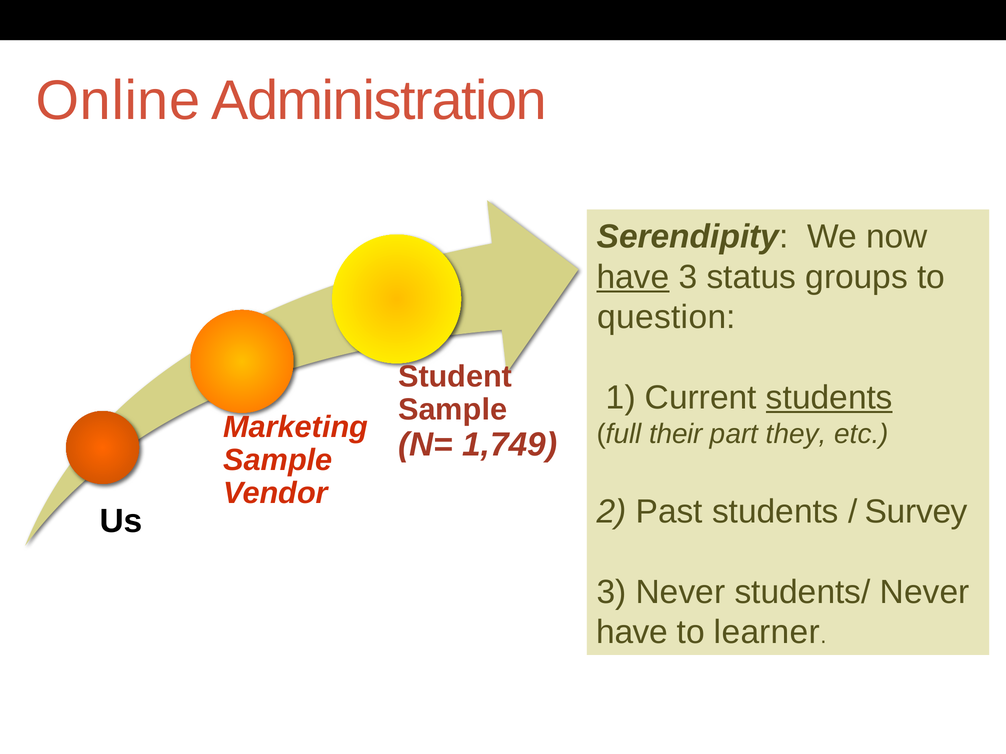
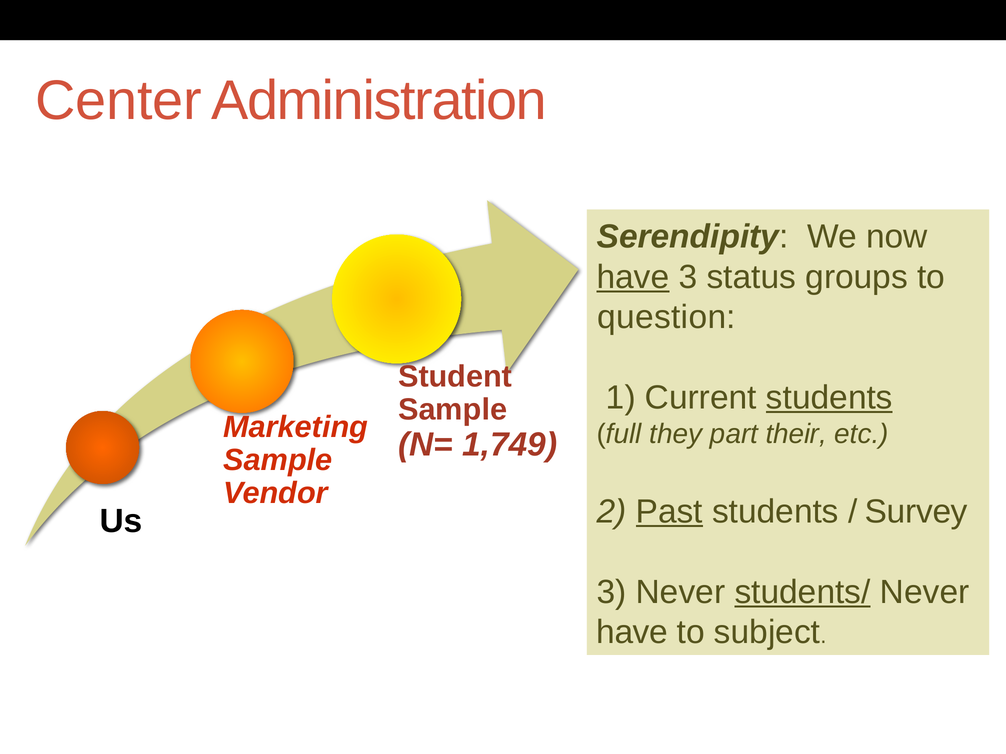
Online: Online -> Center
their: their -> they
they: they -> their
Past underline: none -> present
students/ underline: none -> present
learner: learner -> subject
